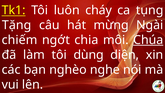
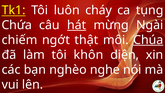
Tặng: Tặng -> Chứa
hát underline: none -> present
chia: chia -> thật
dùng: dùng -> khôn
